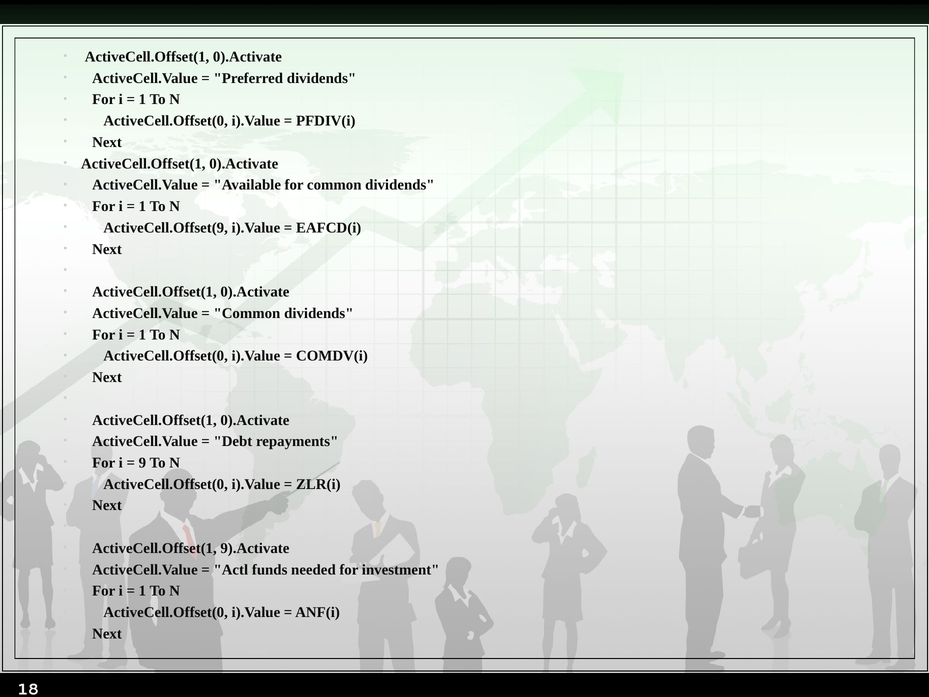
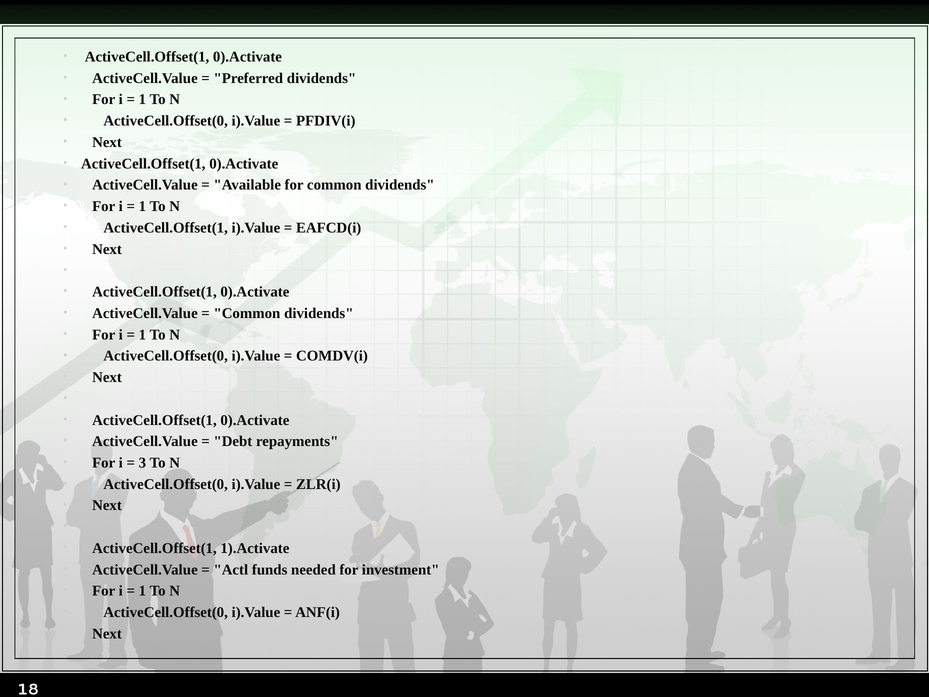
ActiveCell.Offset(9 at (166, 228): ActiveCell.Offset(9 -> ActiveCell.Offset(1
9: 9 -> 3
9).Activate: 9).Activate -> 1).Activate
